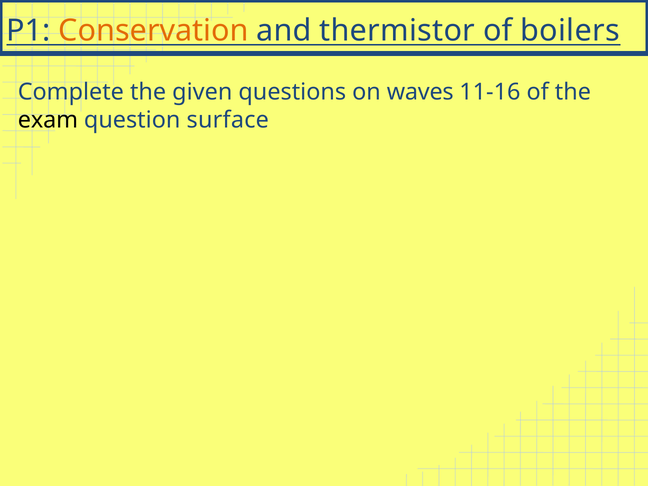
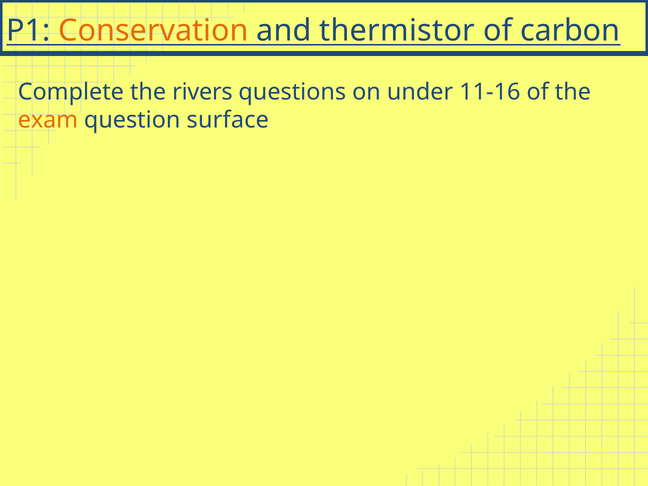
boilers: boilers -> carbon
given: given -> rivers
waves: waves -> under
exam colour: black -> orange
